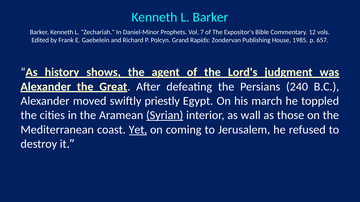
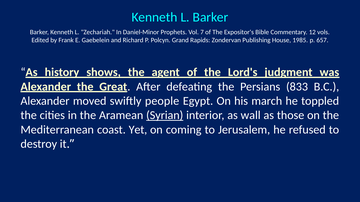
240: 240 -> 833
priestly: priestly -> people
Yet underline: present -> none
